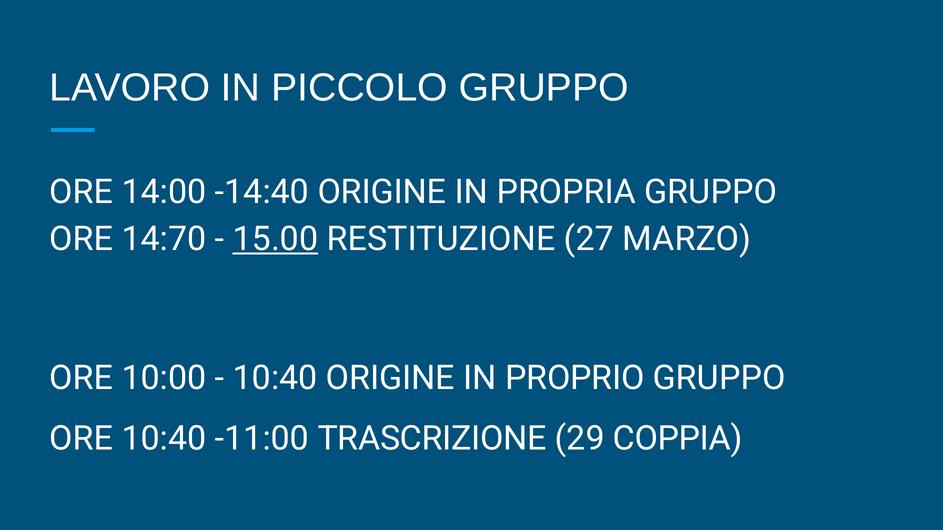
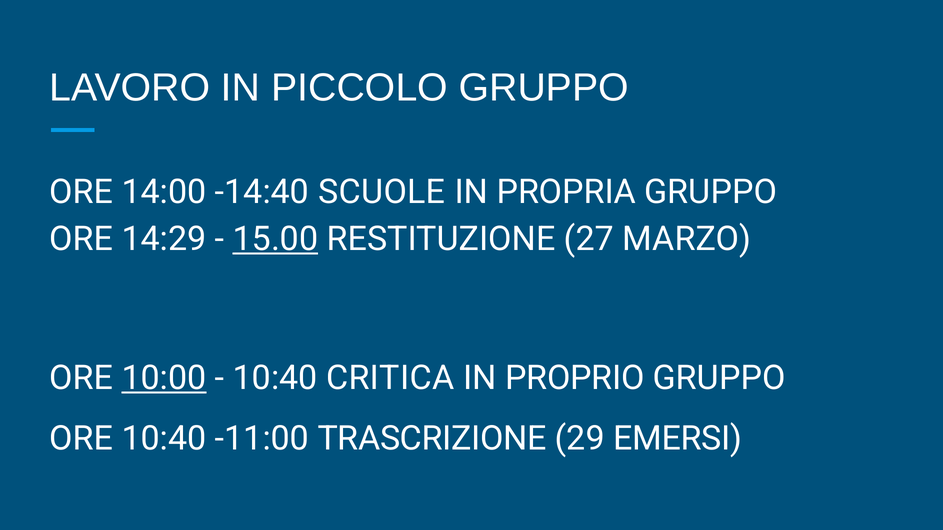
-14:40 ORIGINE: ORIGINE -> SCUOLE
14:70: 14:70 -> 14:29
10:00 underline: none -> present
10:40 ORIGINE: ORIGINE -> CRITICA
COPPIA: COPPIA -> EMERSI
